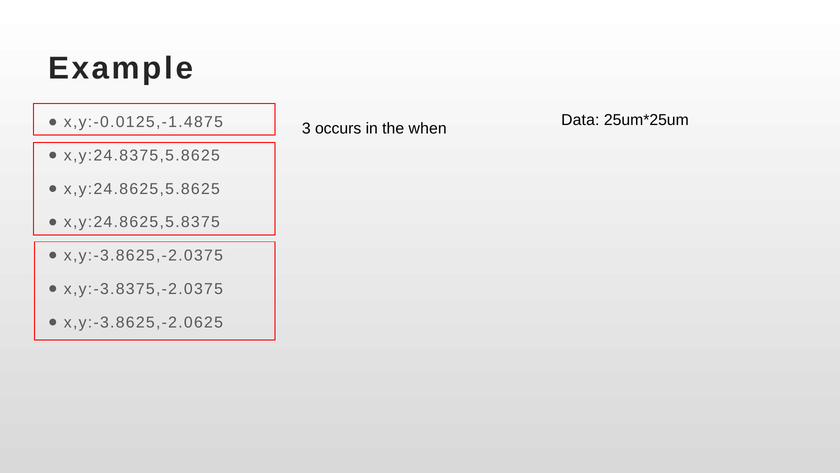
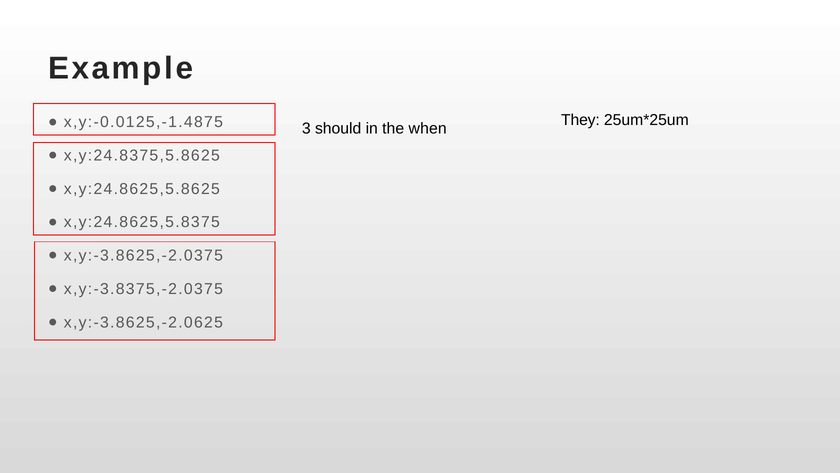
Data: Data -> They
occurs: occurs -> should
